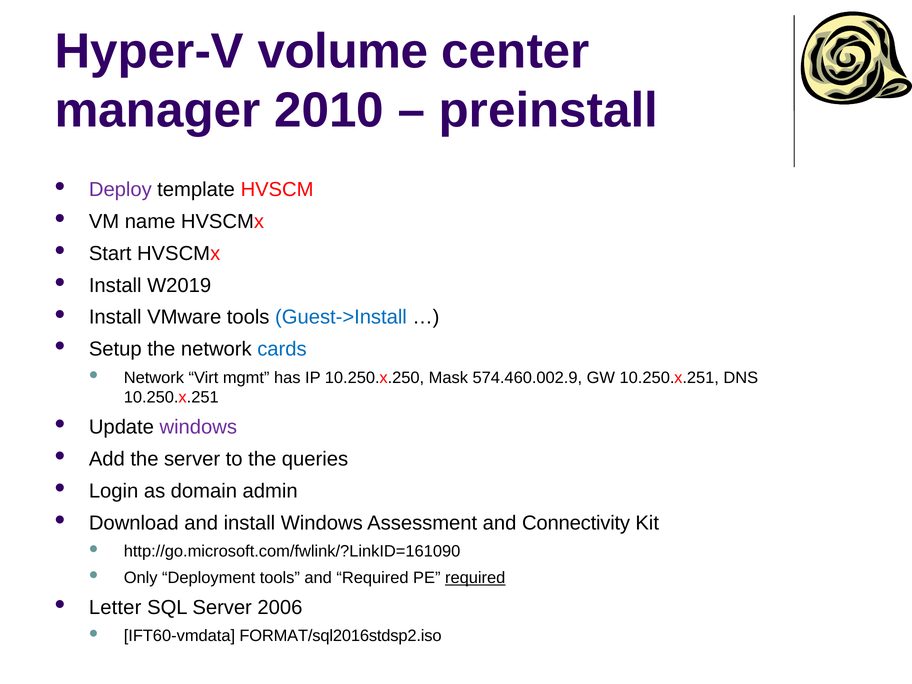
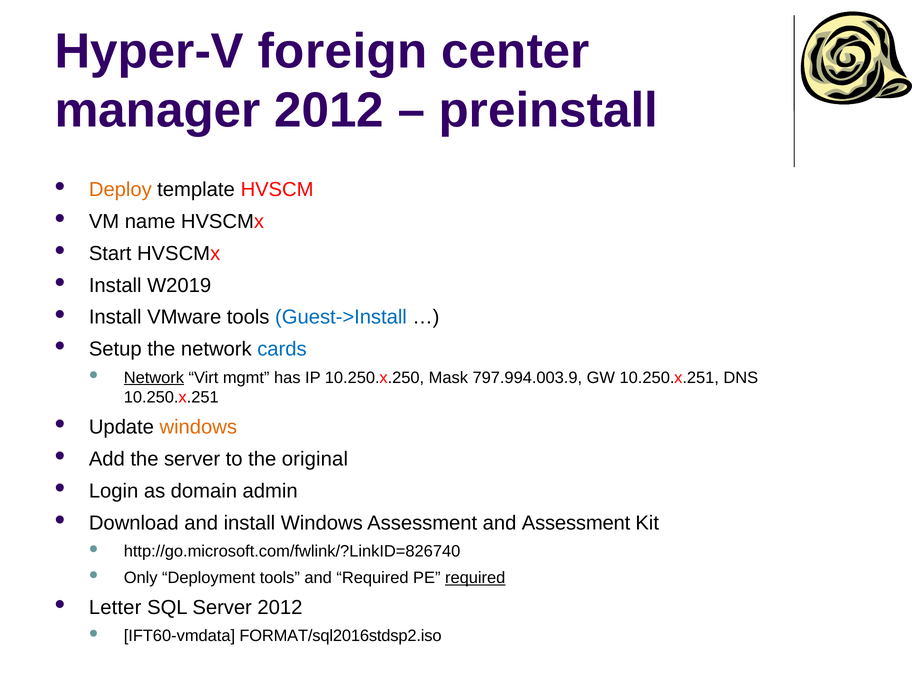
volume: volume -> foreign
manager 2010: 2010 -> 2012
Deploy colour: purple -> orange
Network at (154, 378) underline: none -> present
574.460.002.9: 574.460.002.9 -> 797.994.003.9
windows at (198, 427) colour: purple -> orange
queries: queries -> original
and Connectivity: Connectivity -> Assessment
http://go.microsoft.com/fwlink/?LinkID=161090: http://go.microsoft.com/fwlink/?LinkID=161090 -> http://go.microsoft.com/fwlink/?LinkID=826740
Server 2006: 2006 -> 2012
